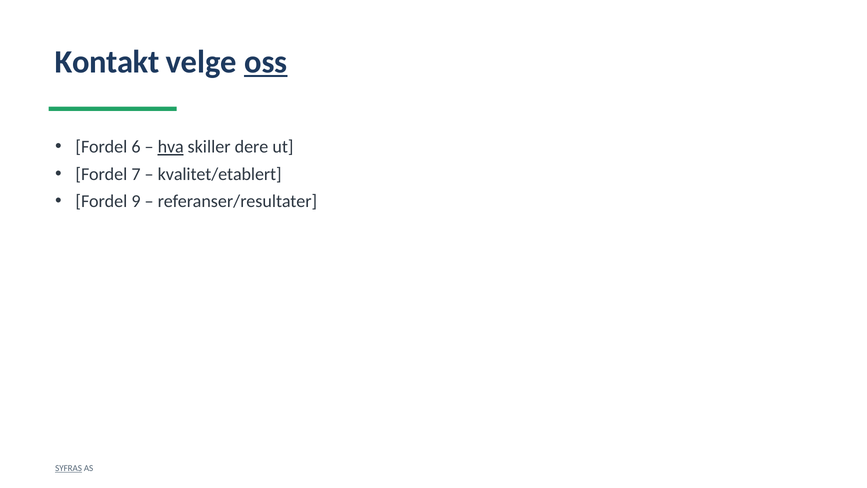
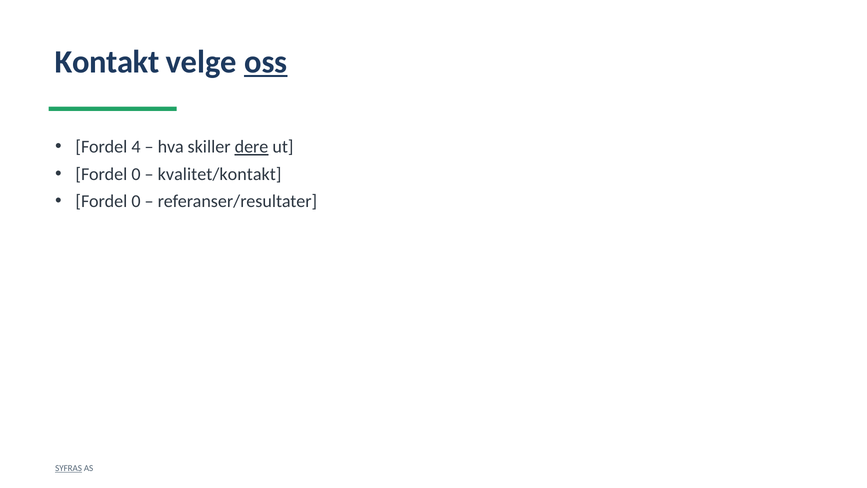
6: 6 -> 4
hva underline: present -> none
dere underline: none -> present
7 at (136, 174): 7 -> 0
kvalitet/etablert: kvalitet/etablert -> kvalitet/kontakt
9 at (136, 201): 9 -> 0
